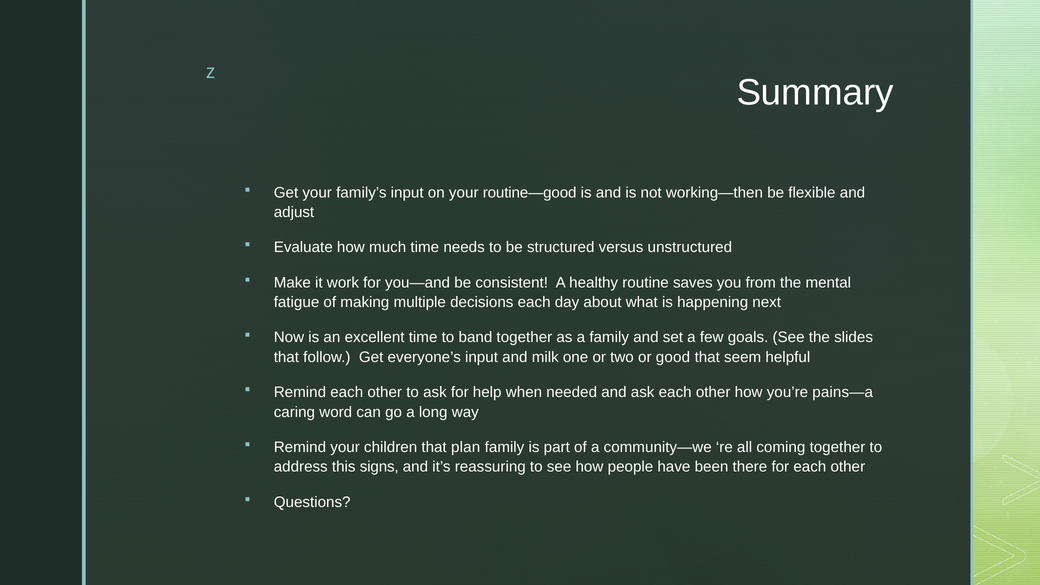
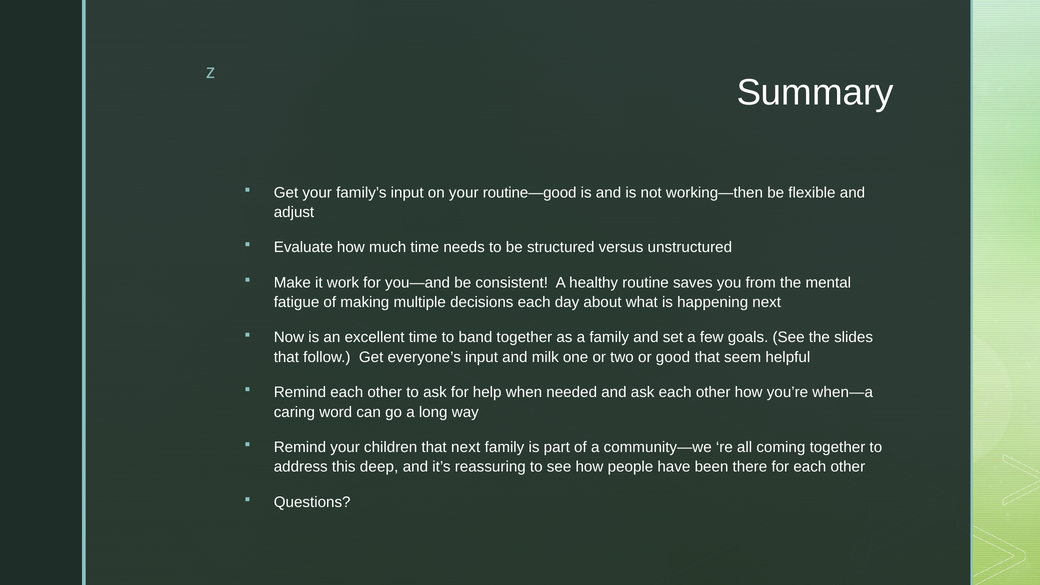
pains—a: pains—a -> when—a
that plan: plan -> next
signs: signs -> deep
